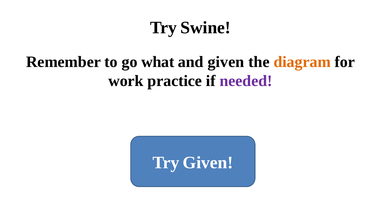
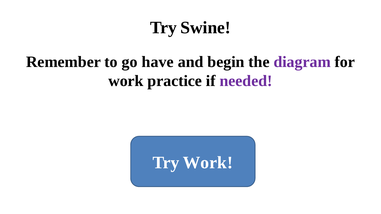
what: what -> have
and given: given -> begin
diagram colour: orange -> purple
Try Given: Given -> Work
